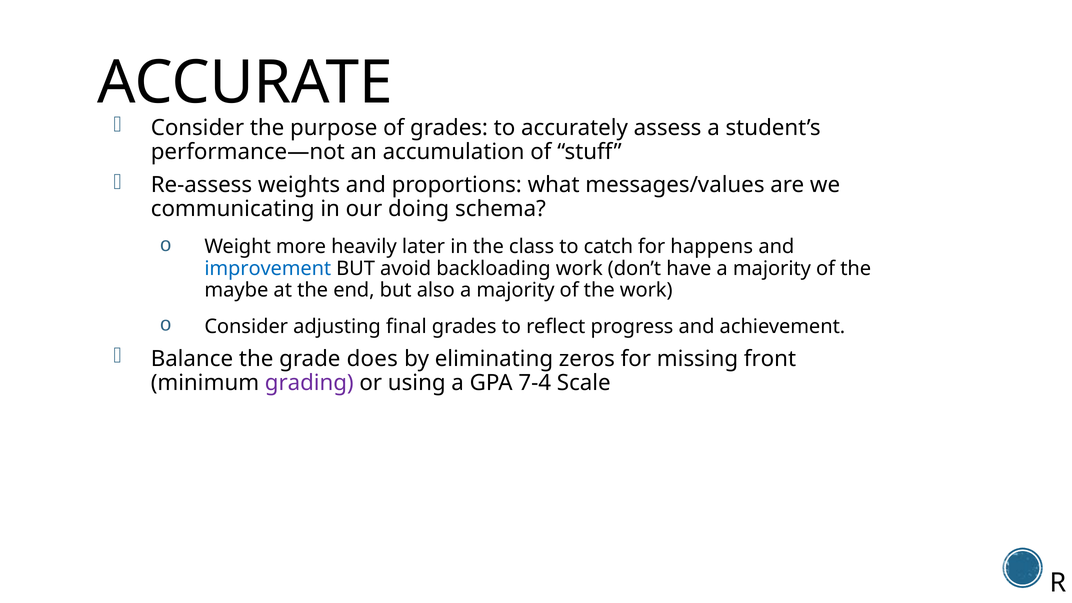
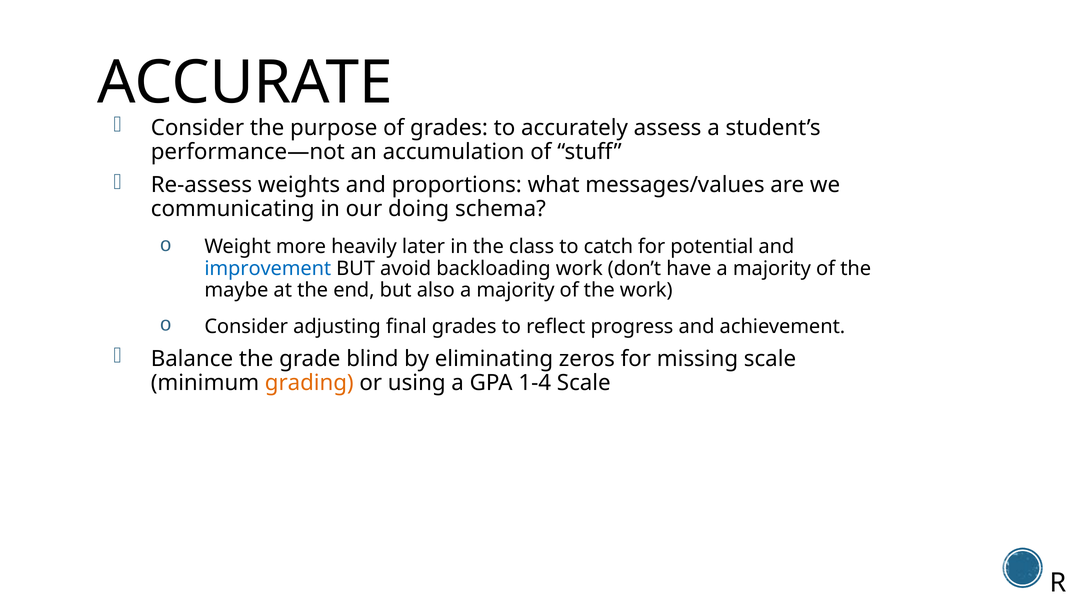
happens: happens -> potential
does: does -> blind
missing front: front -> scale
grading colour: purple -> orange
7-4: 7-4 -> 1-4
